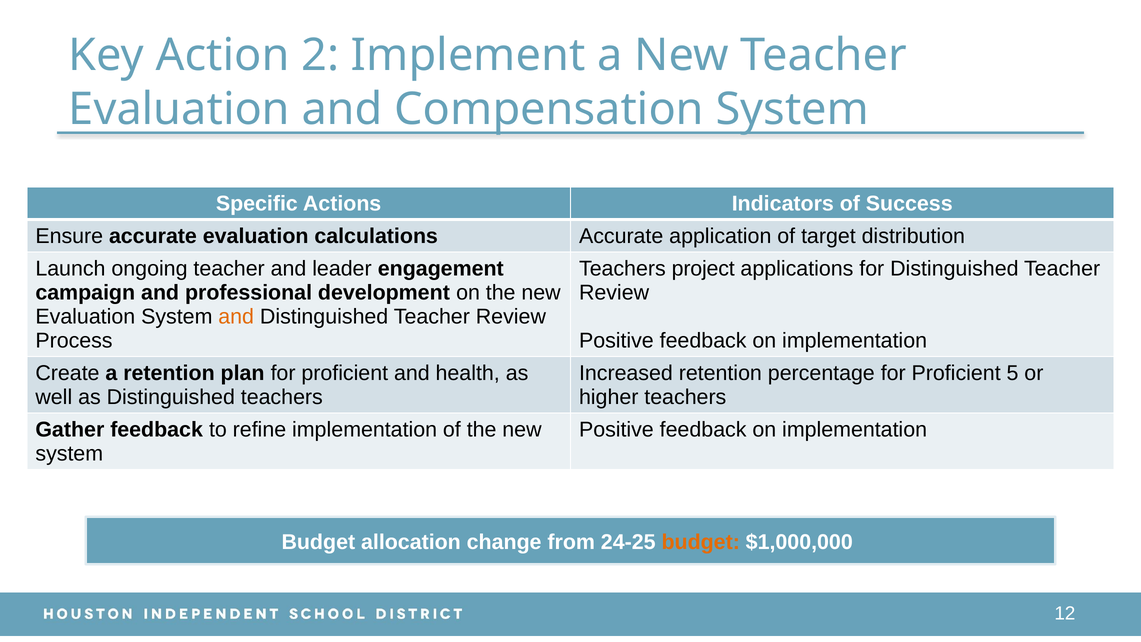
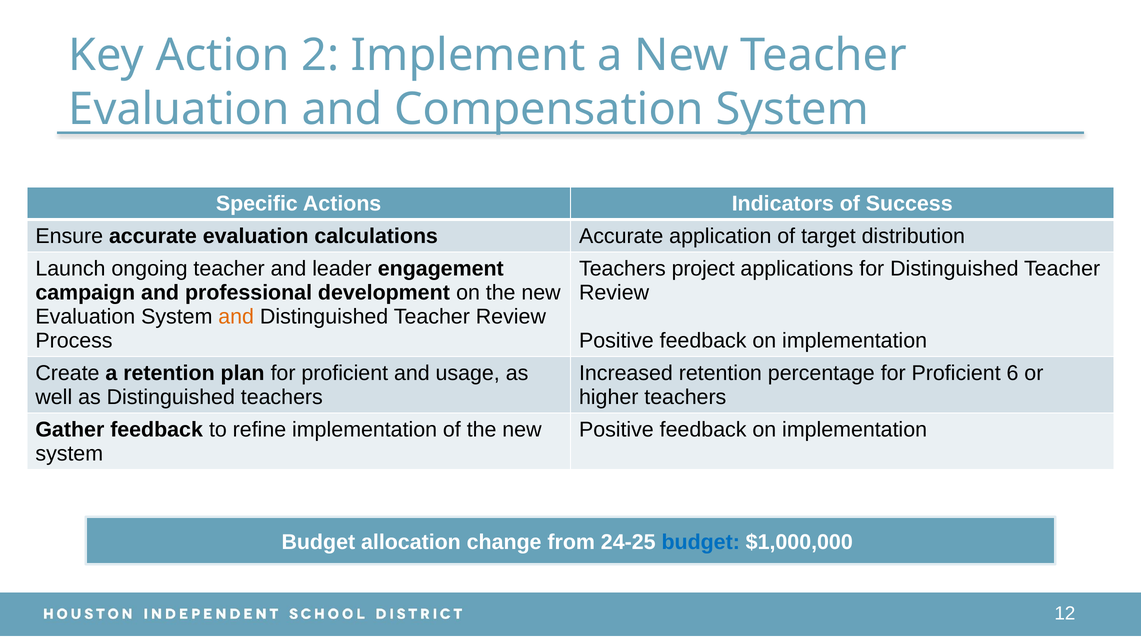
health: health -> usage
5: 5 -> 6
budget at (701, 542) colour: orange -> blue
